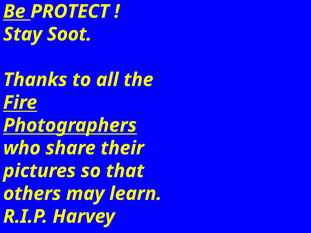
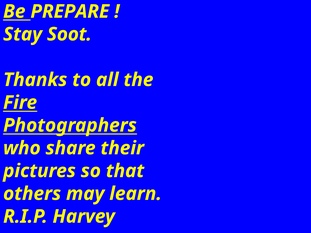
PROTECT: PROTECT -> PREPARE
